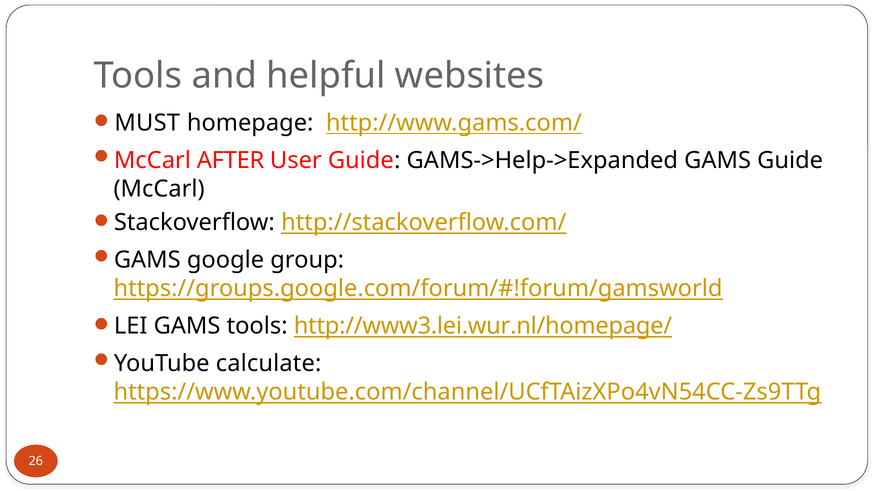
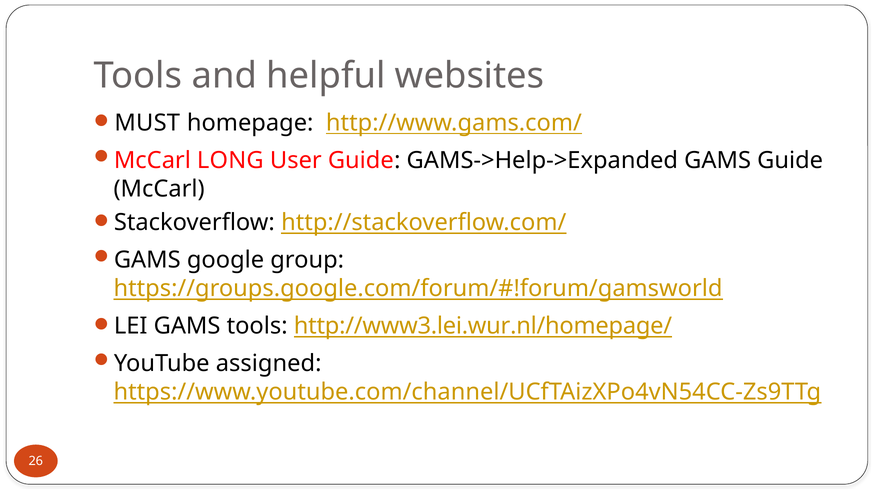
AFTER: AFTER -> LONG
calculate: calculate -> assigned
